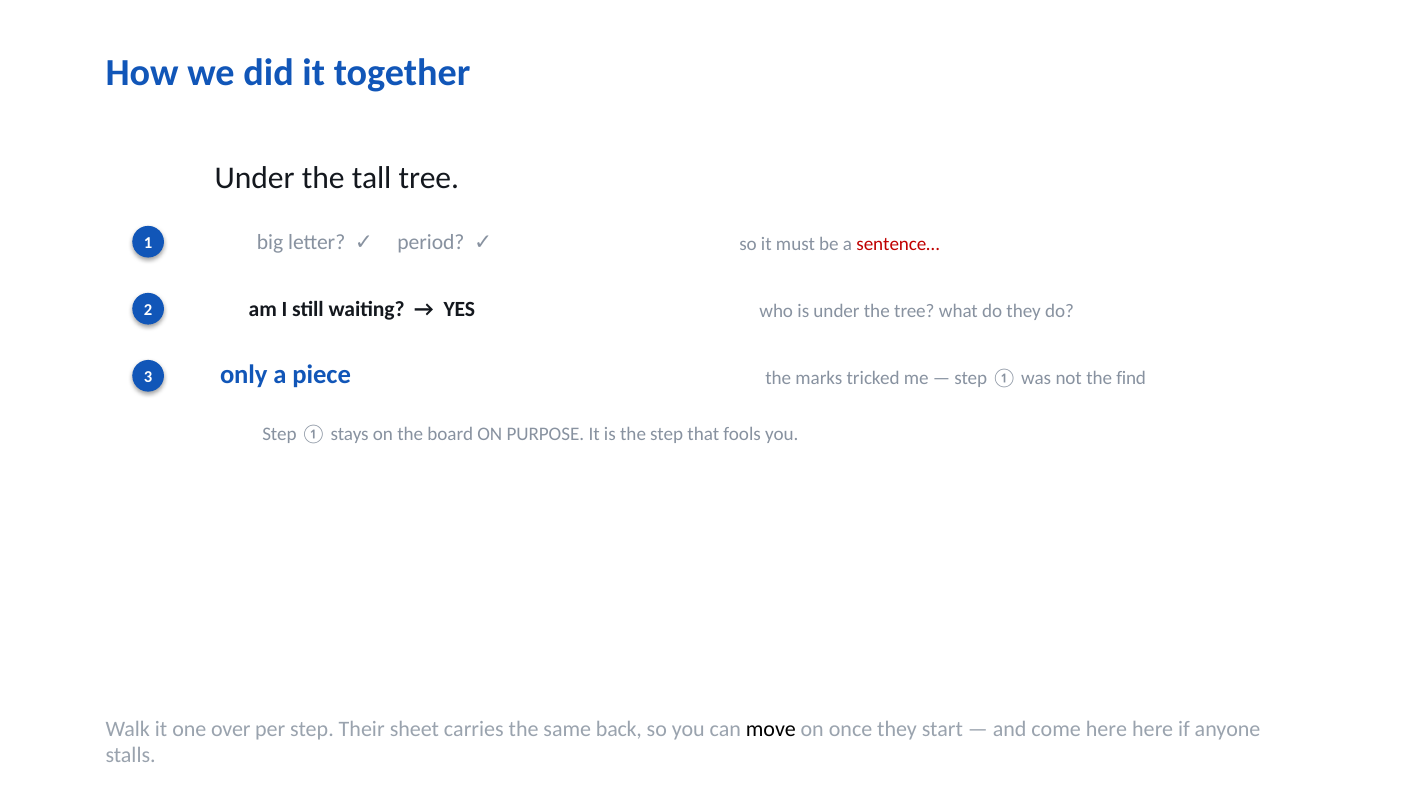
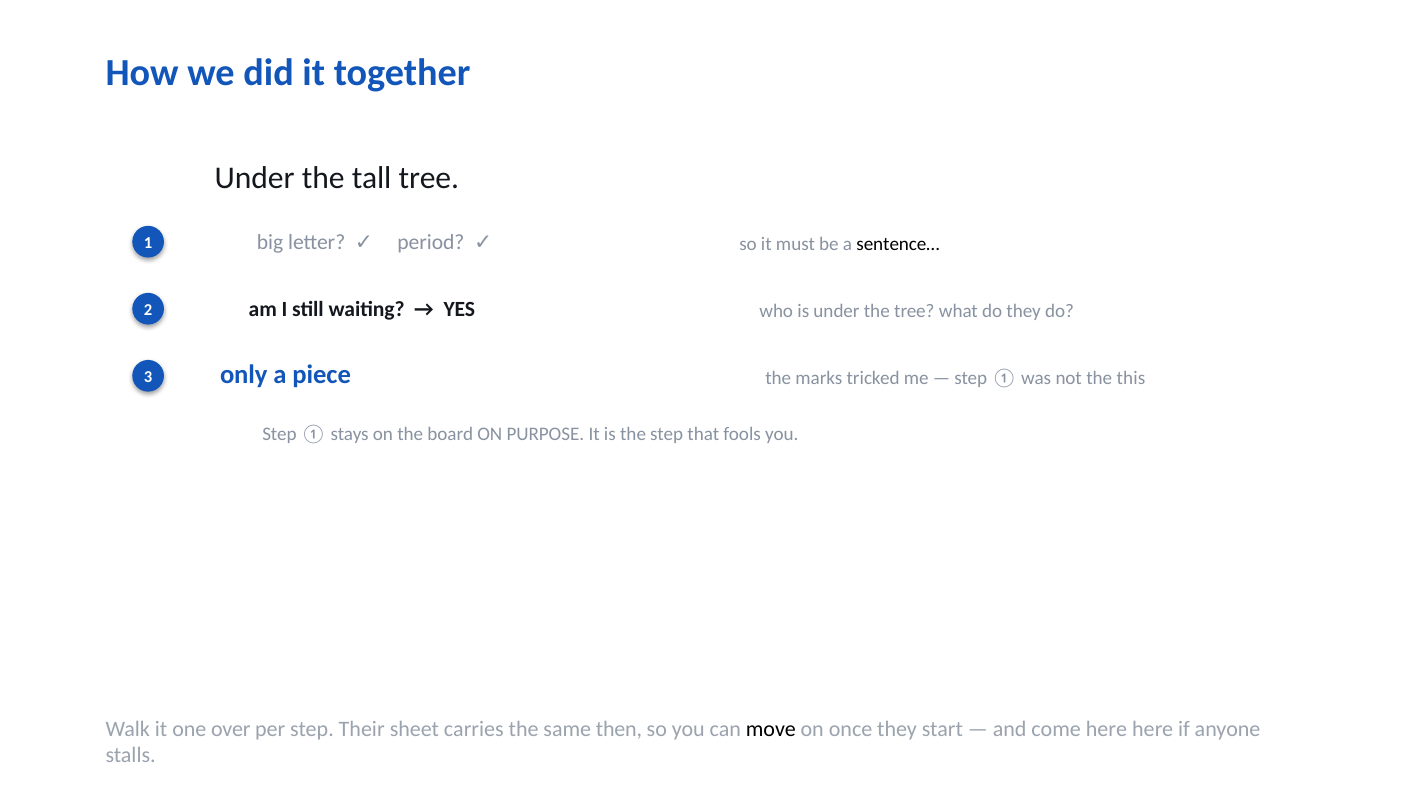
sentence… colour: red -> black
find: find -> this
back: back -> then
